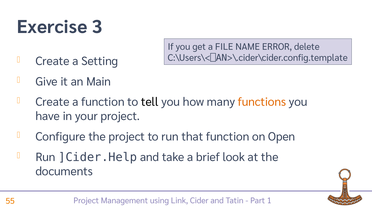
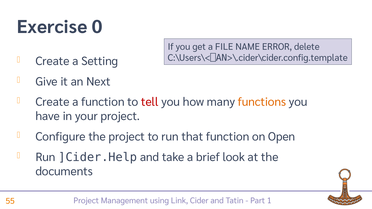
3: 3 -> 0
Main: Main -> Next
tell colour: black -> red
